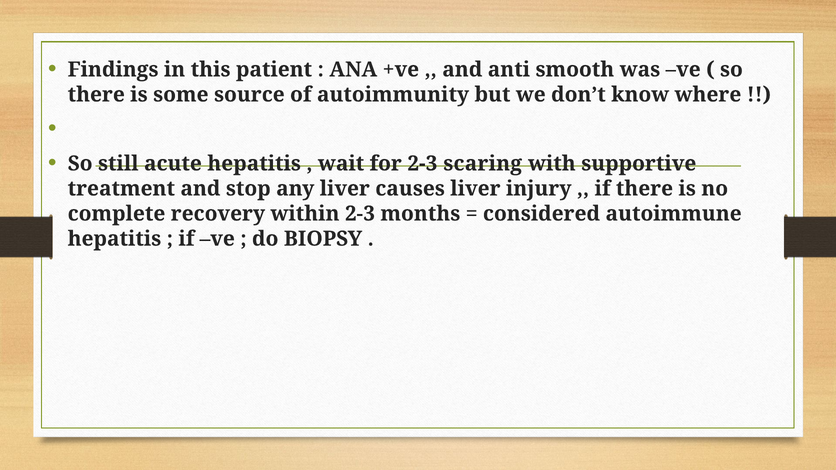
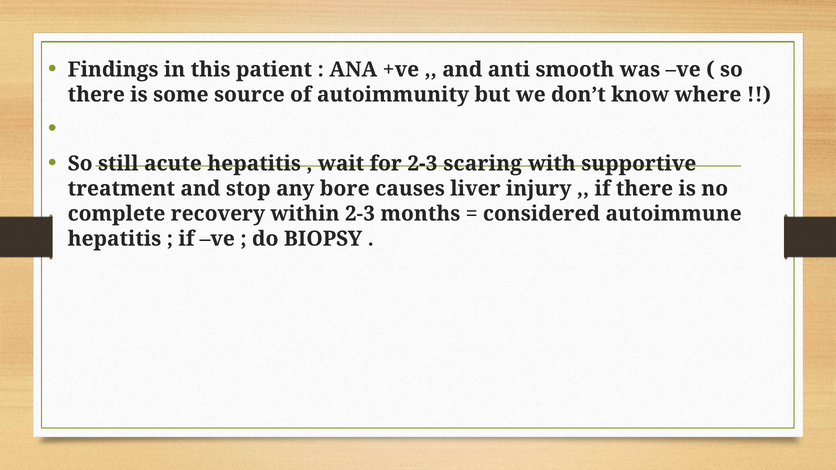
any liver: liver -> bore
